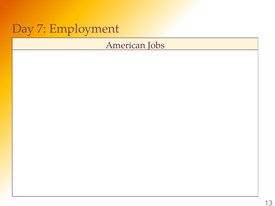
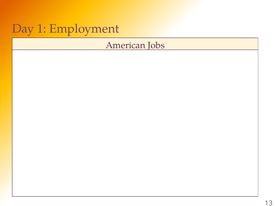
7: 7 -> 1
